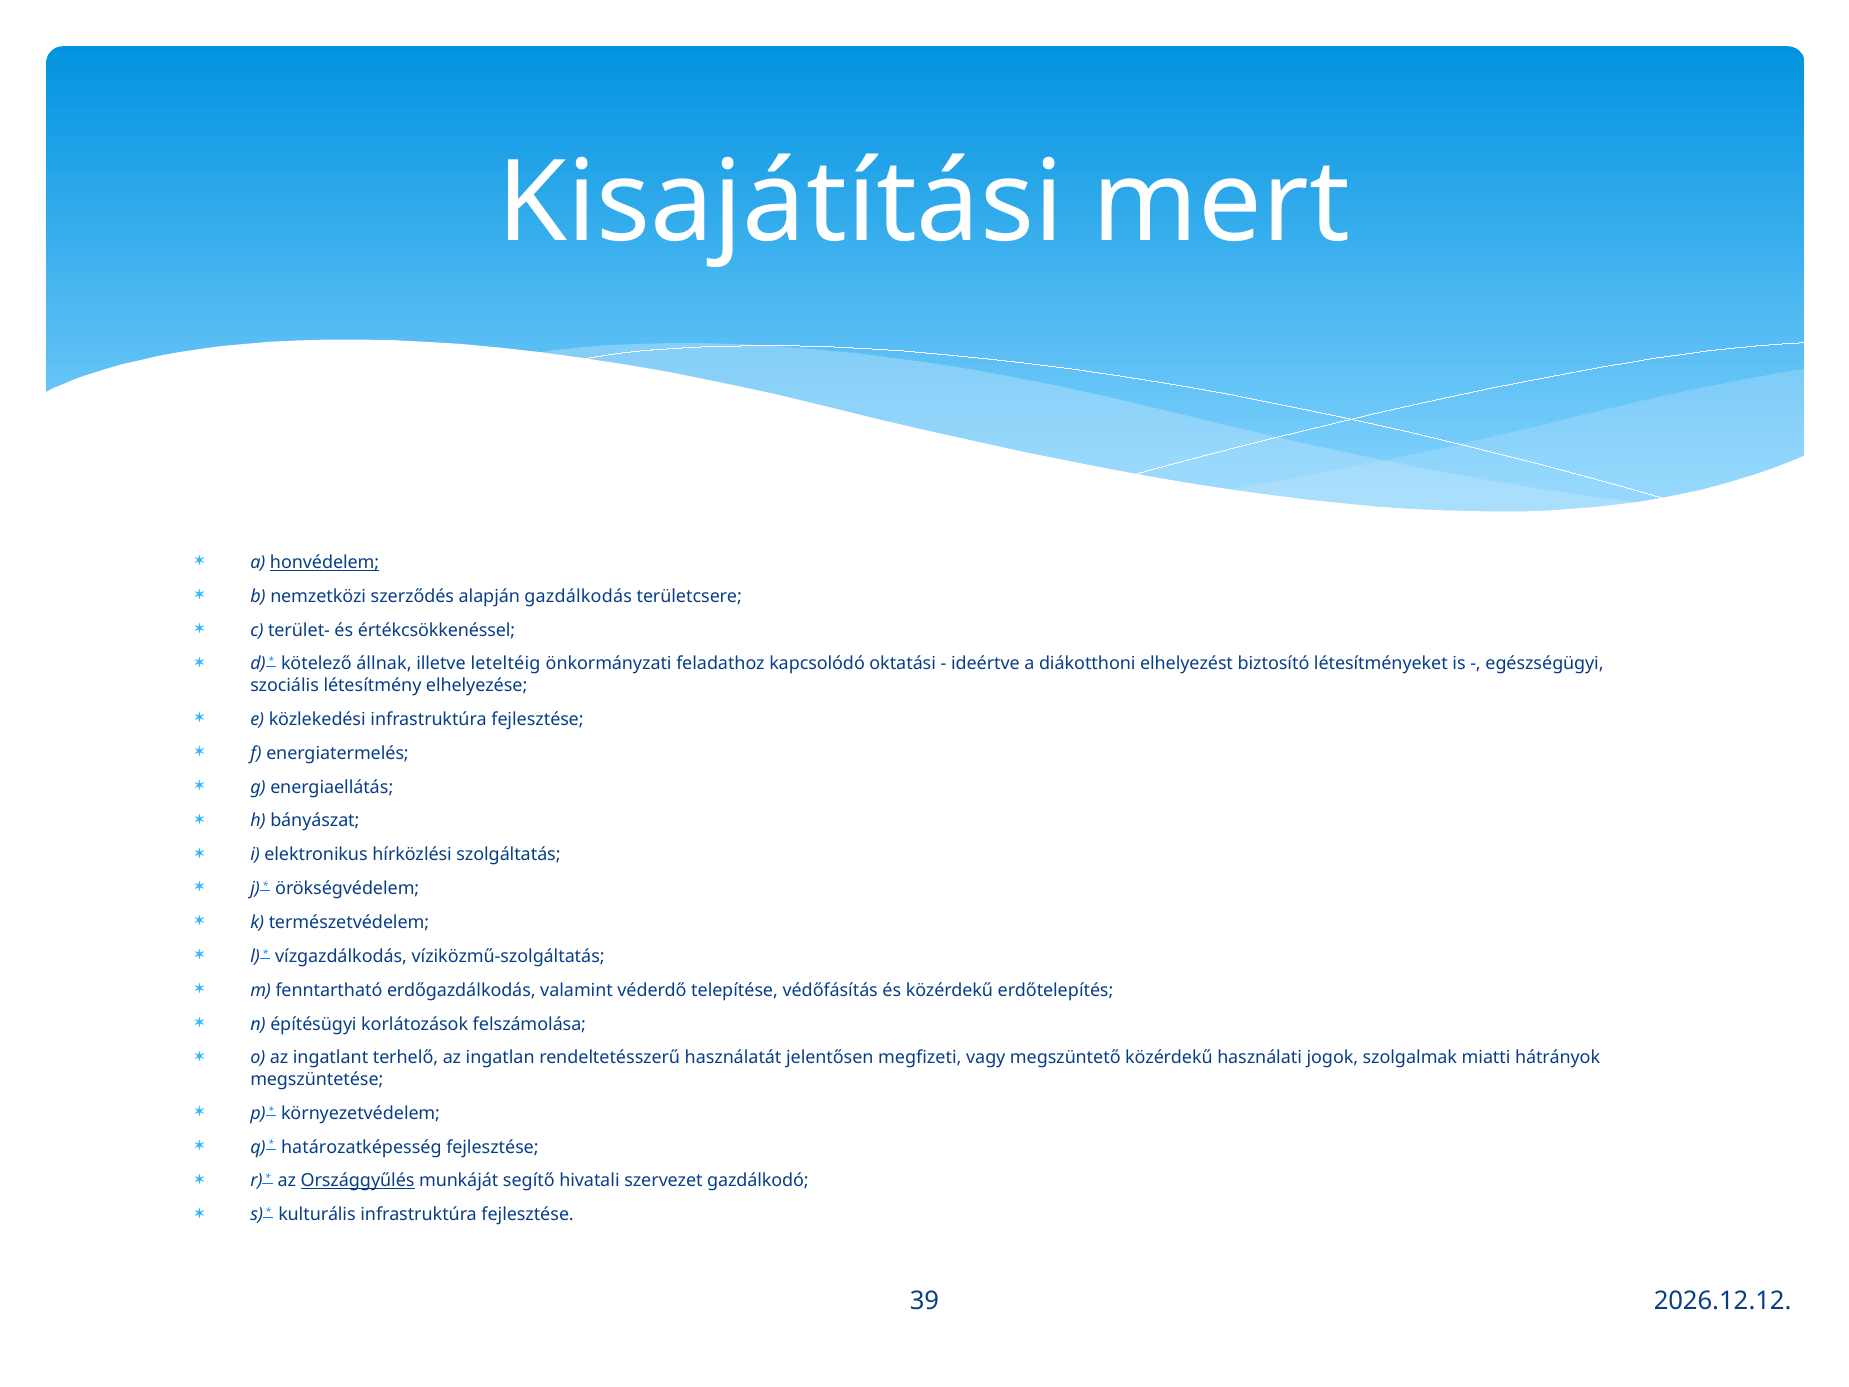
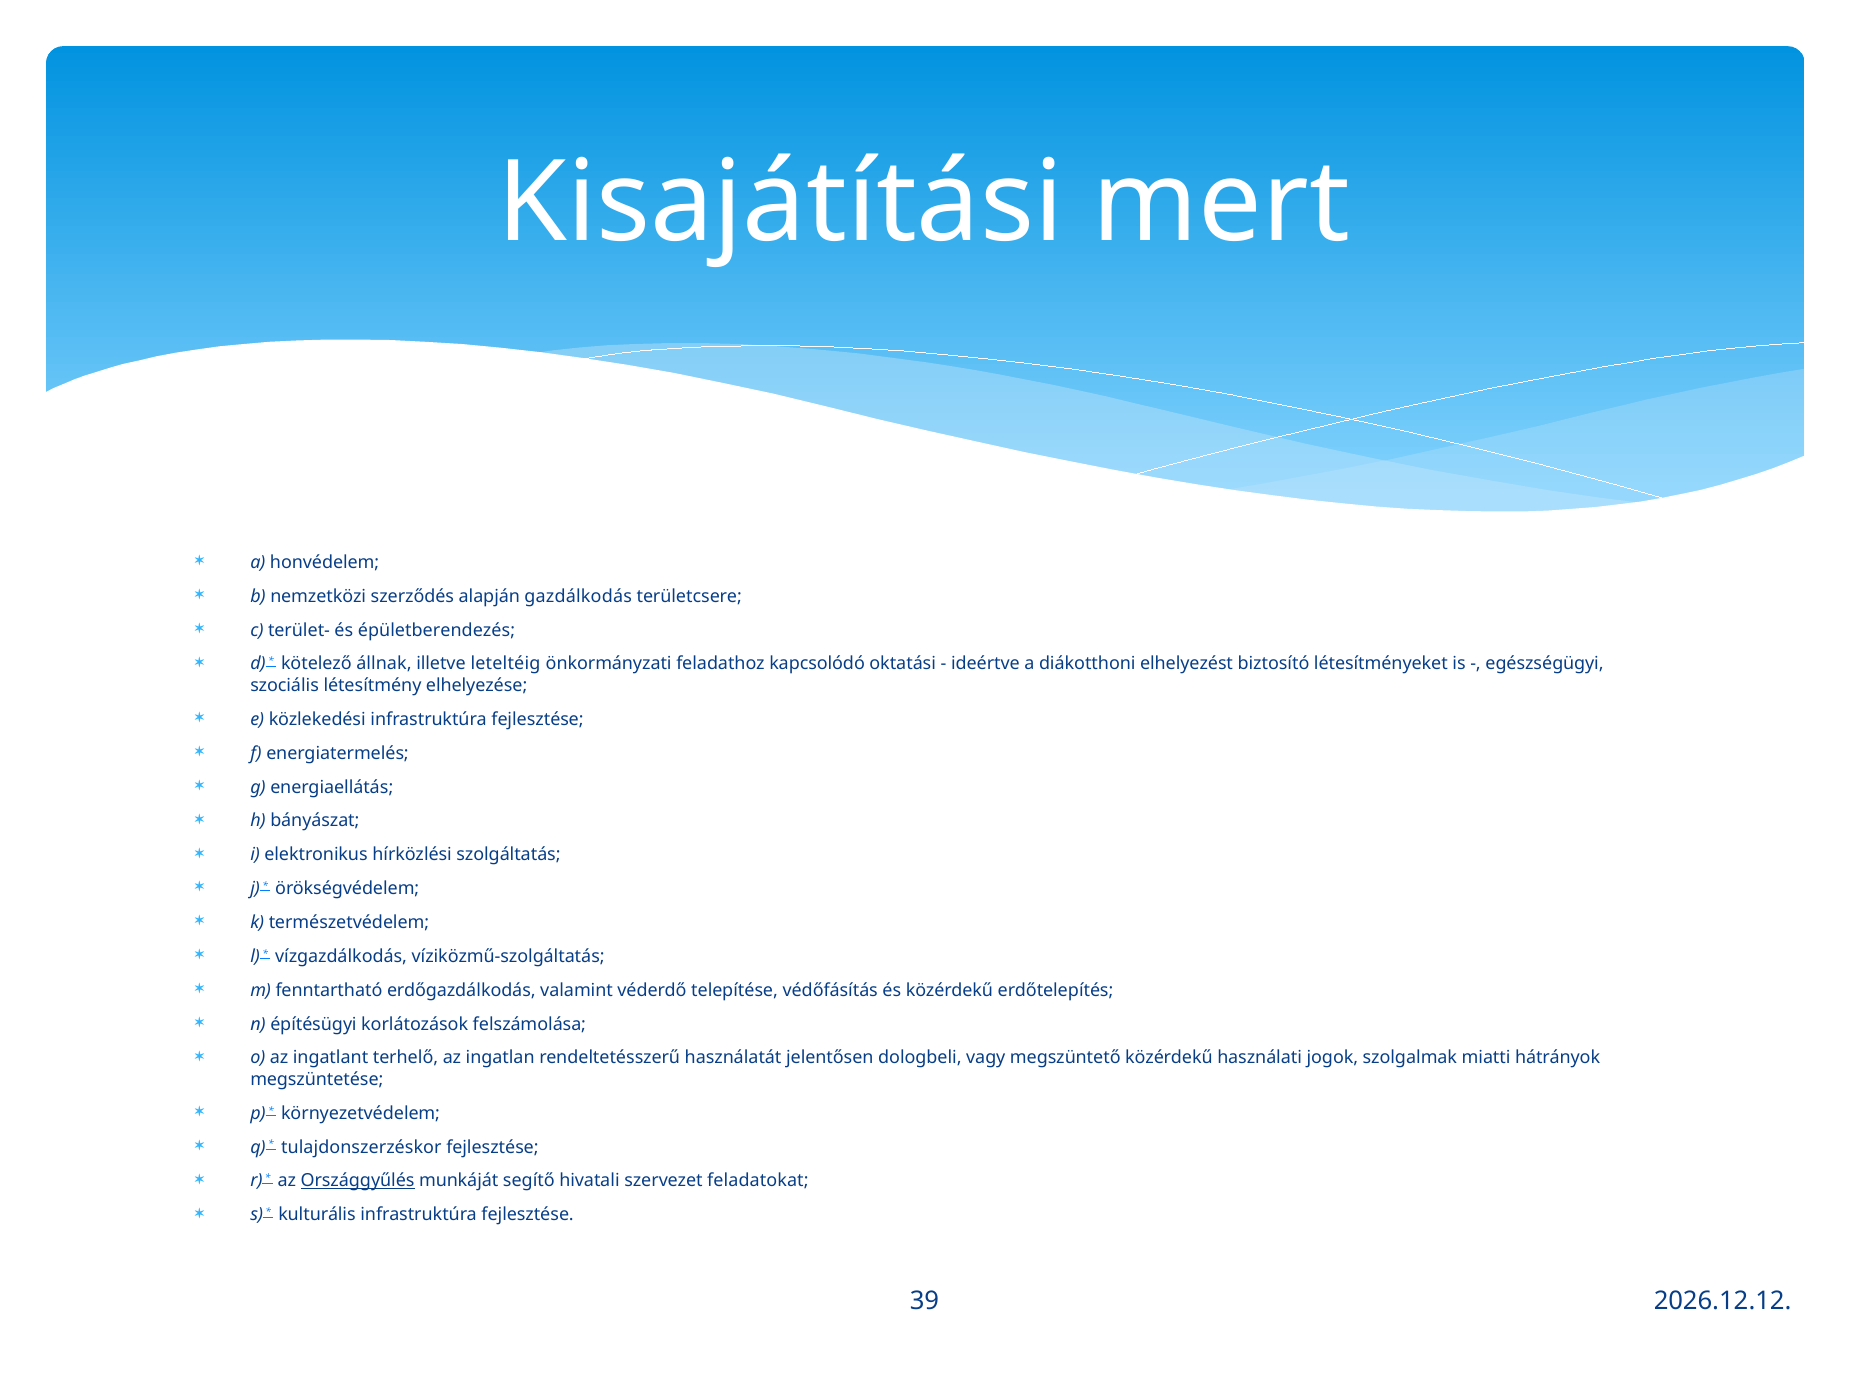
honvédelem underline: present -> none
értékcsökkenéssel: értékcsökkenéssel -> épületberendezés
megfizeti: megfizeti -> dologbeli
határozatképesség: határozatképesség -> tulajdonszerzéskor
gazdálkodó: gazdálkodó -> feladatokat
